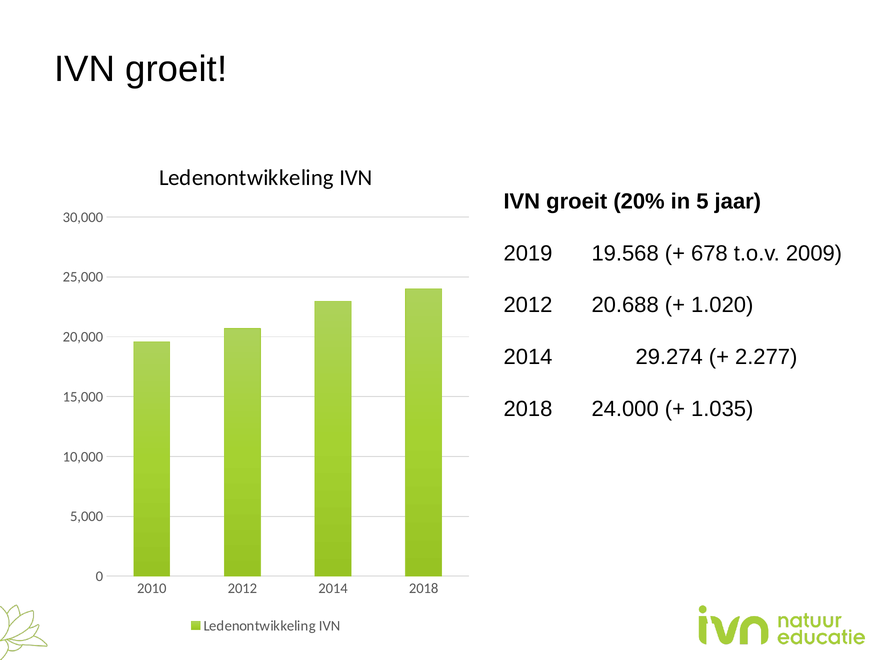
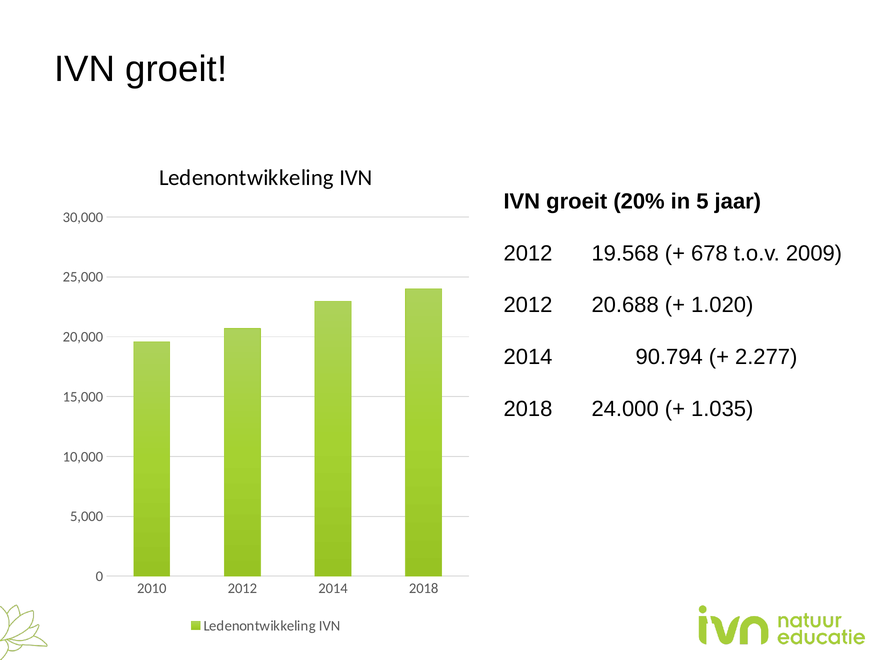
2019 at (528, 253): 2019 -> 2012
29.274: 29.274 -> 90.794
